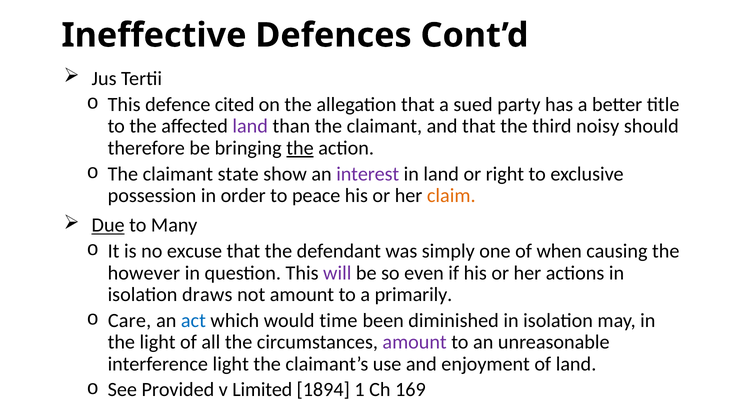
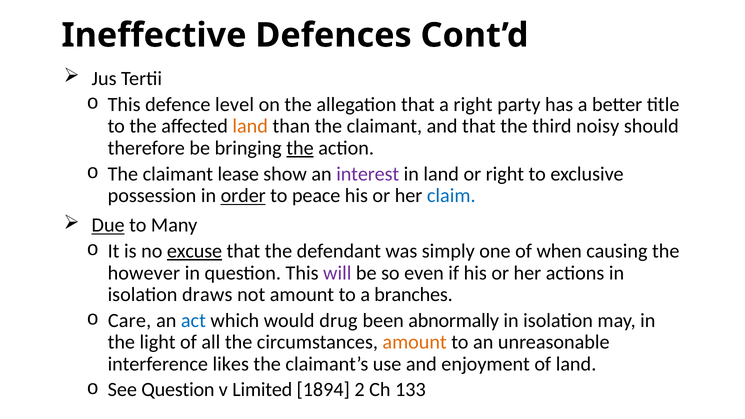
cited: cited -> level
a sued: sued -> right
land at (250, 126) colour: purple -> orange
state: state -> lease
order underline: none -> present
claim colour: orange -> blue
excuse underline: none -> present
primarily: primarily -> branches
time: time -> drug
diminished: diminished -> abnormally
amount at (415, 342) colour: purple -> orange
interference light: light -> likes
See Provided: Provided -> Question
1: 1 -> 2
169: 169 -> 133
